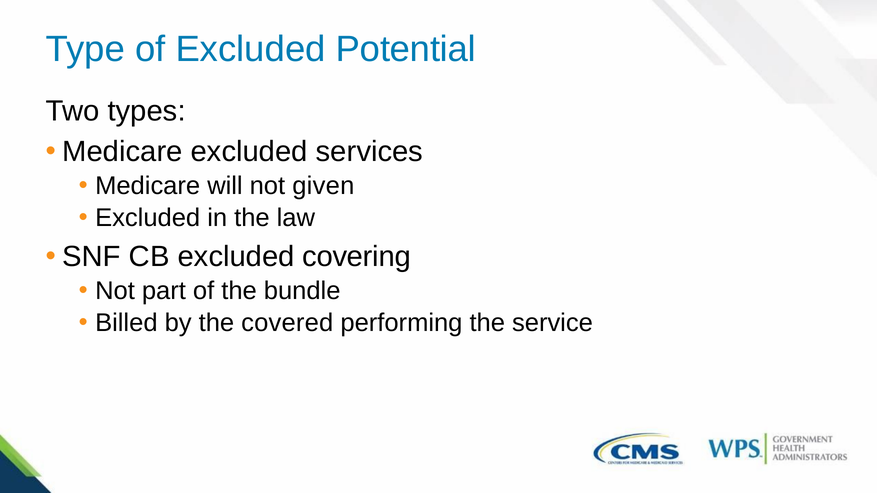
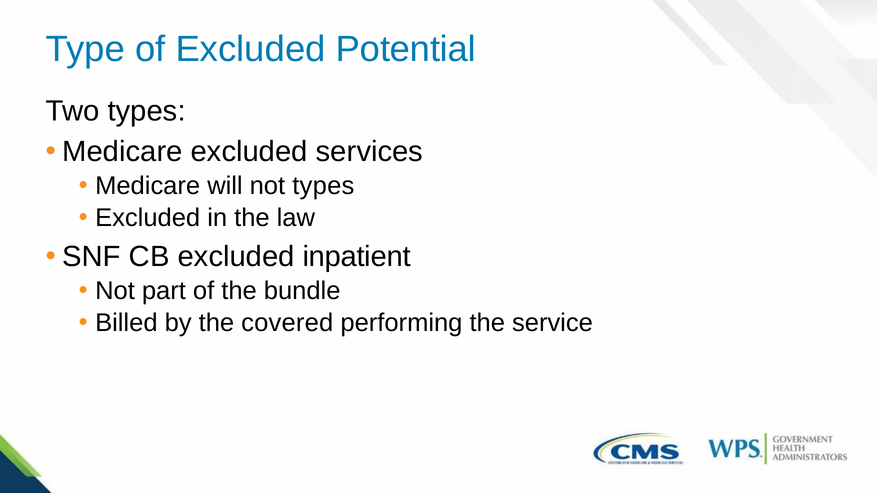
not given: given -> types
covering: covering -> inpatient
